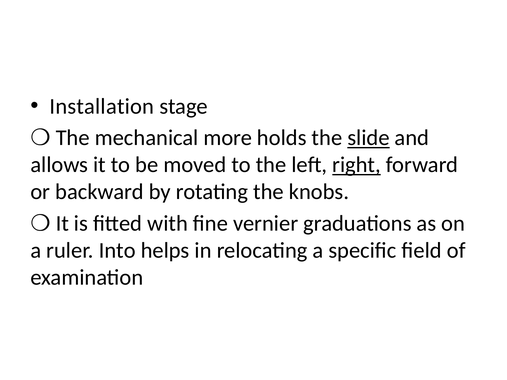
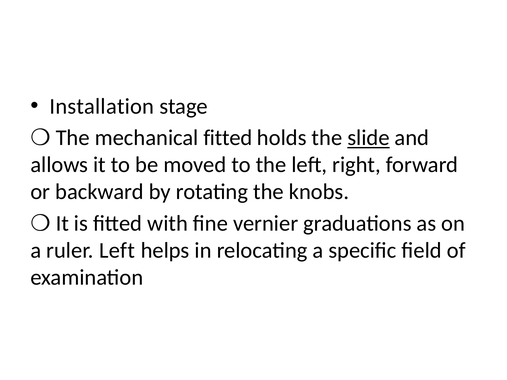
mechanical more: more -> fitted
right underline: present -> none
ruler Into: Into -> Left
